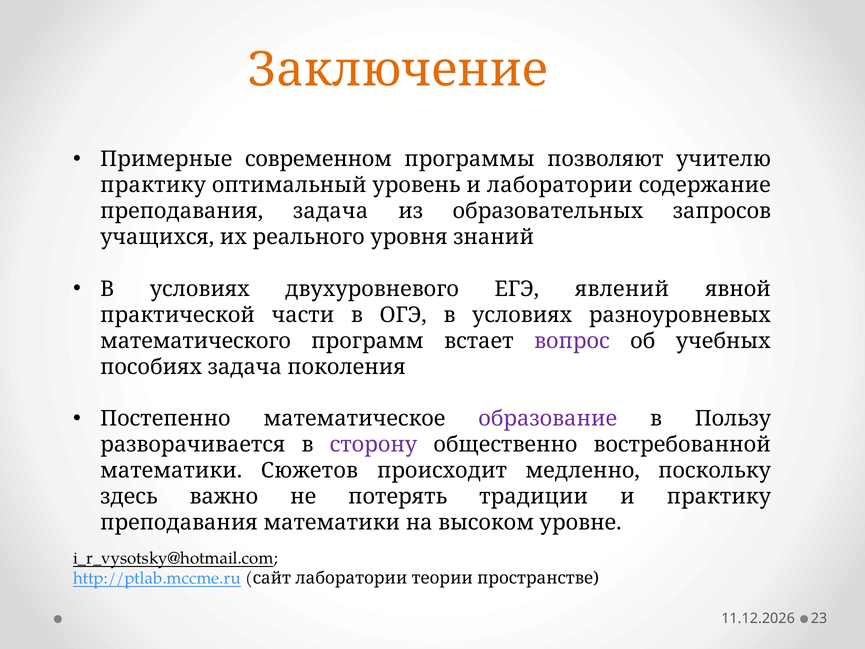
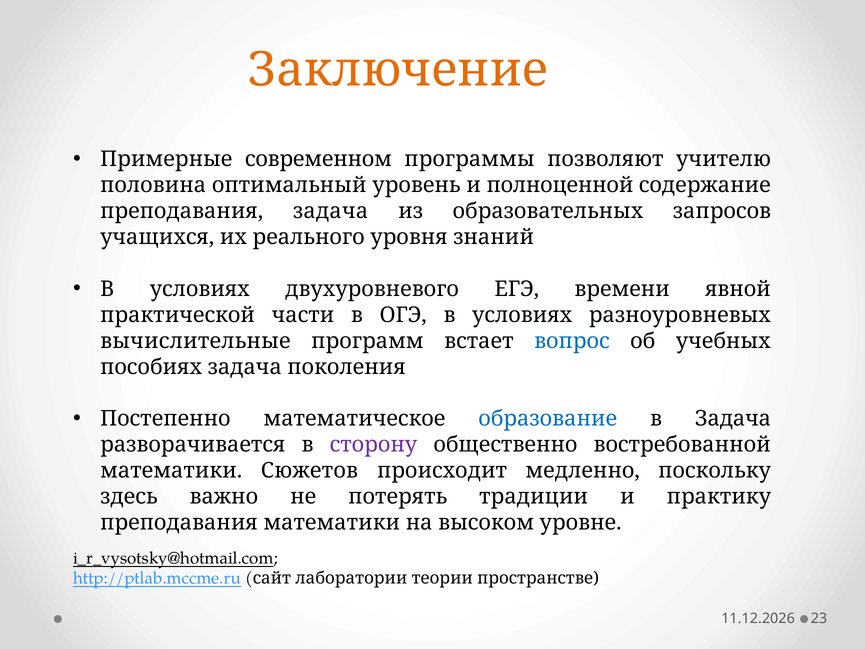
практику at (153, 185): практику -> половина
и лаборатории: лаборатории -> полноценной
явлений: явлений -> времени
математического: математического -> вычислительные
вопрос colour: purple -> blue
образование colour: purple -> blue
в Пользу: Пользу -> Задача
